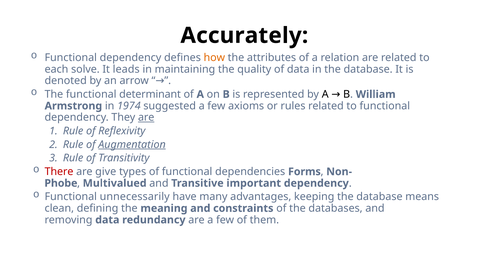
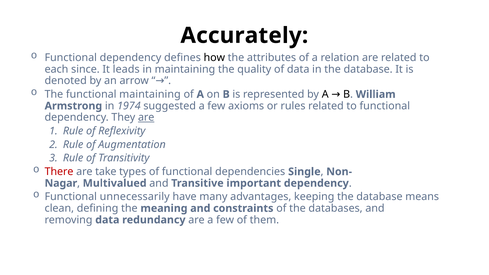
how colour: orange -> black
solve: solve -> since
functional determinant: determinant -> maintaining
Augmentation underline: present -> none
give: give -> take
Forms: Forms -> Single
Phobe: Phobe -> Nagar
